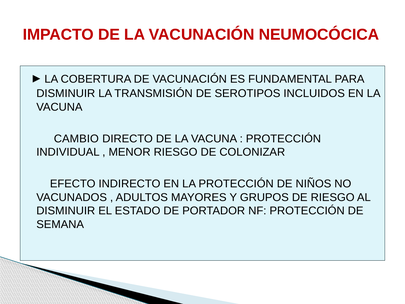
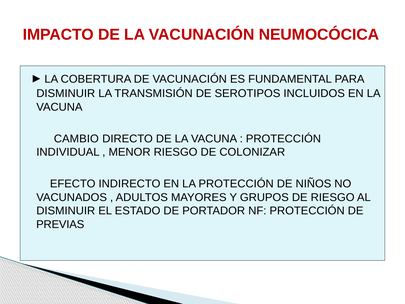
SEMANA: SEMANA -> PREVIAS
